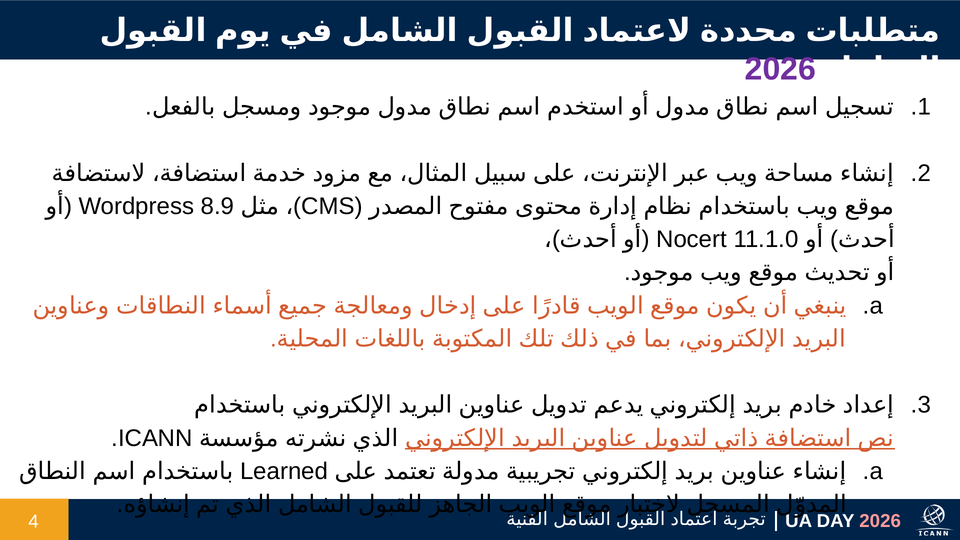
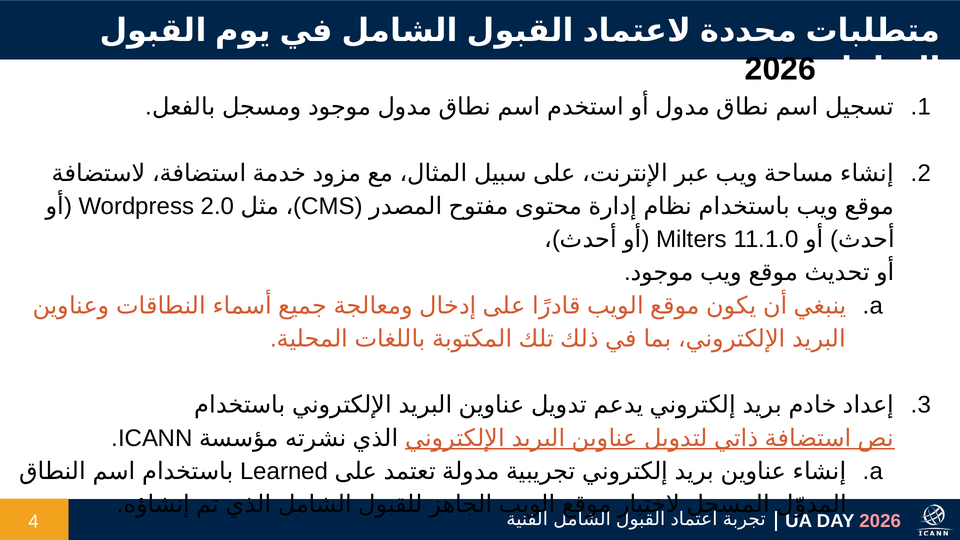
2026 at (780, 69) colour: purple -> black
8.9: 8.9 -> 2.0
Nocert: Nocert -> Milters
